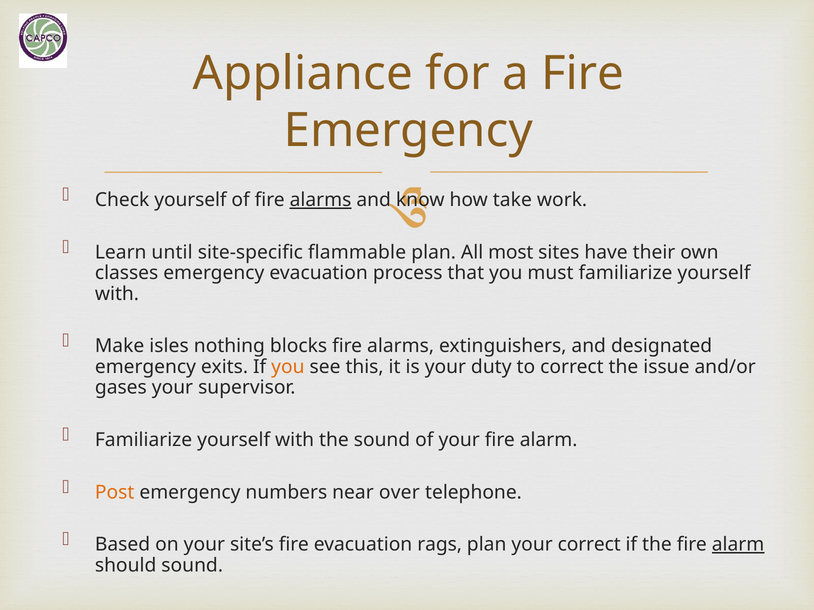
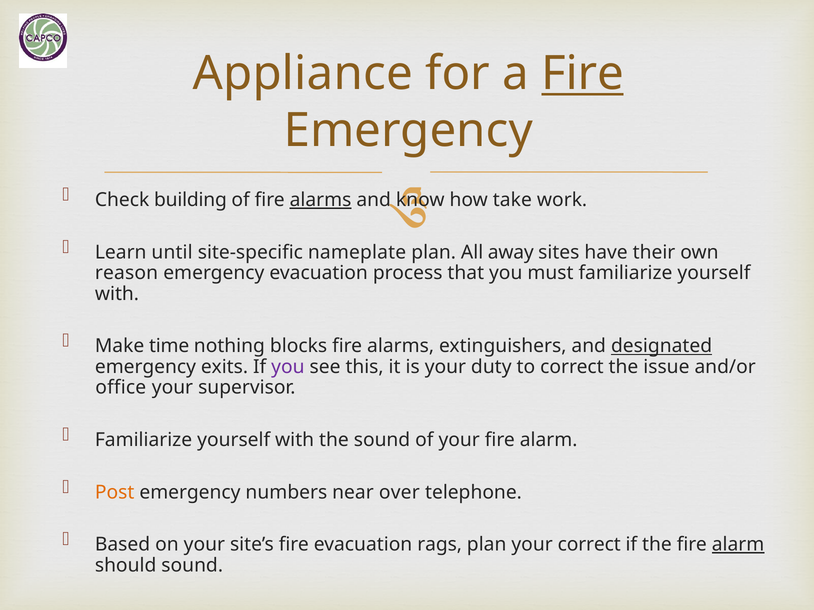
Fire at (583, 74) underline: none -> present
Check yourself: yourself -> building
flammable: flammable -> nameplate
most: most -> away
classes: classes -> reason
isles: isles -> time
designated underline: none -> present
you at (288, 367) colour: orange -> purple
gases: gases -> office
